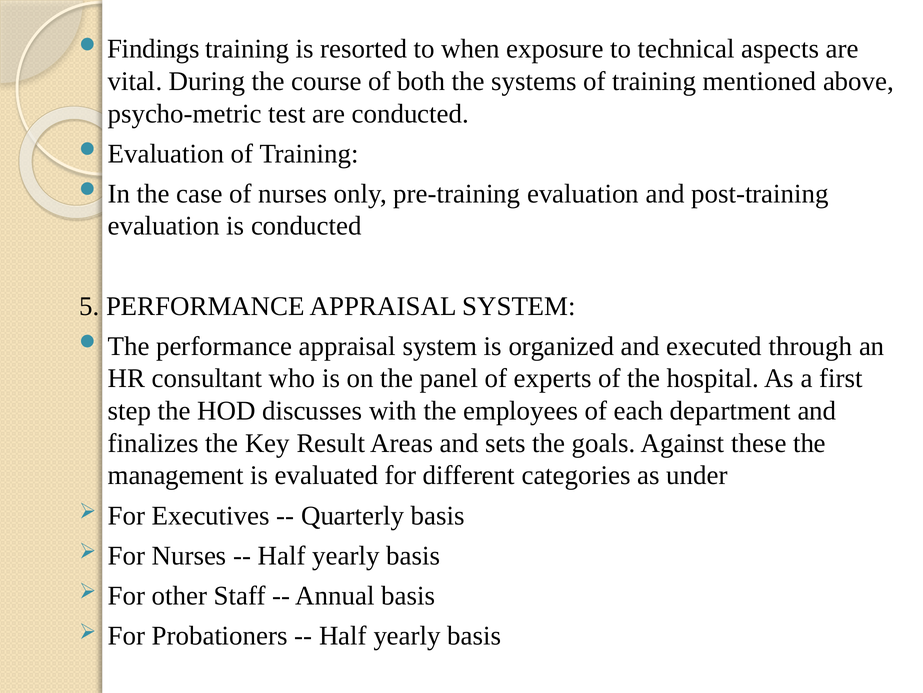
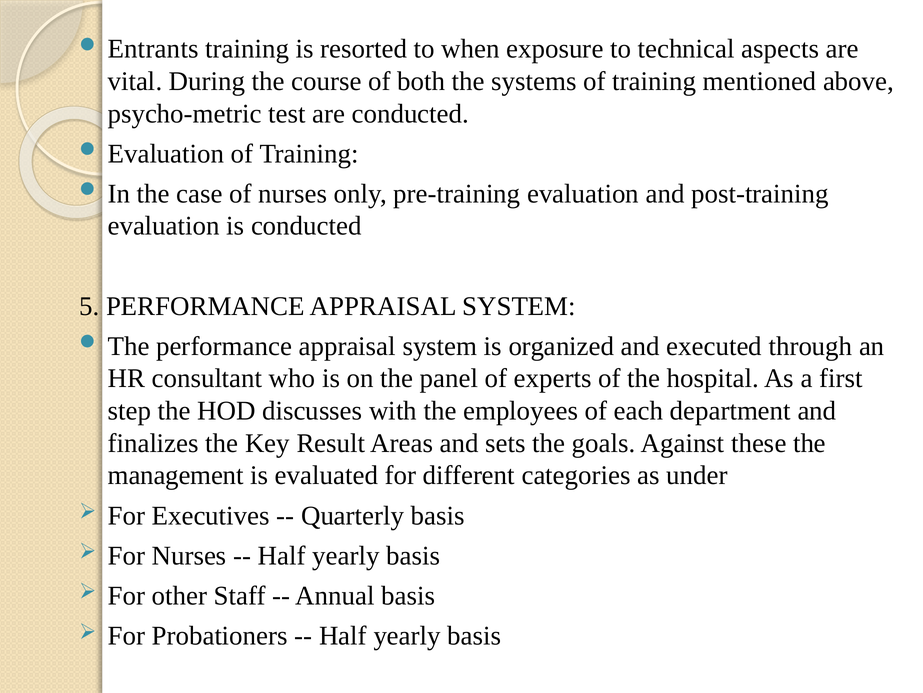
Findings: Findings -> Entrants
